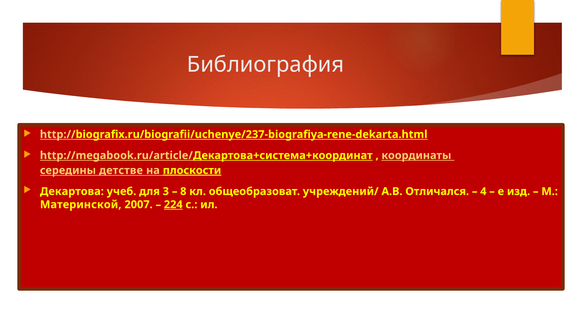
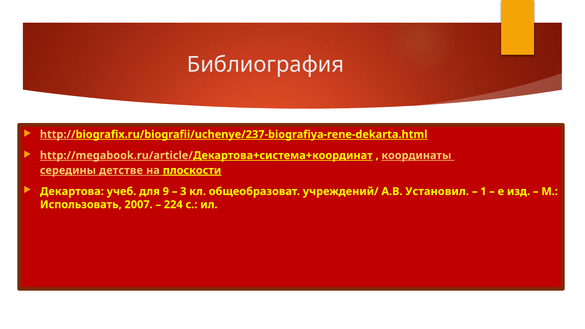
3: 3 -> 9
8: 8 -> 3
Отличался: Отличался -> Установил
4: 4 -> 1
Материнской: Материнской -> Использовать
224 underline: present -> none
